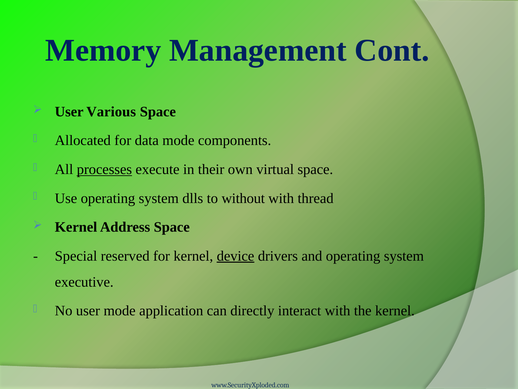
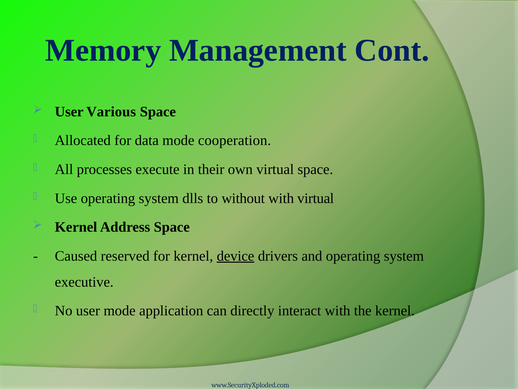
components: components -> cooperation
processes underline: present -> none
with thread: thread -> virtual
Special: Special -> Caused
